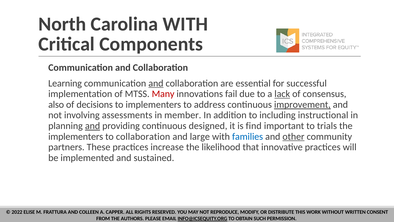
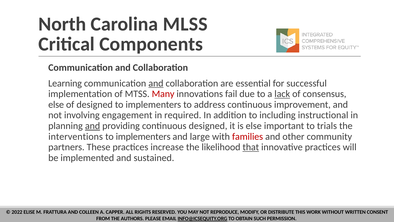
Carolina WITH: WITH -> MLSS
also at (56, 104): also -> else
of decisions: decisions -> designed
improvement underline: present -> none
assessments: assessments -> engagement
member: member -> required
is find: find -> else
implementers at (76, 136): implementers -> interventions
collaboration at (143, 136): collaboration -> implementers
families colour: blue -> red
other underline: present -> none
that underline: none -> present
